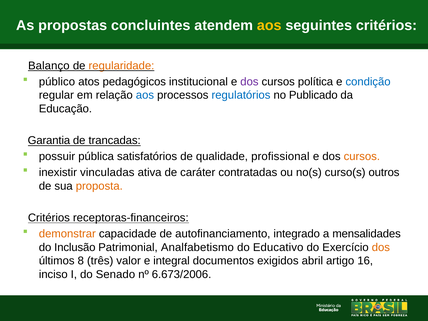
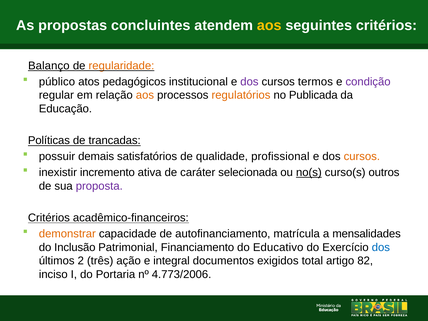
política: política -> termos
condição colour: blue -> purple
aos at (145, 95) colour: blue -> orange
regulatórios colour: blue -> orange
Publicado: Publicado -> Publicada
Garantia: Garantia -> Políticas
pública: pública -> demais
vinculadas: vinculadas -> incremento
contratadas: contratadas -> selecionada
no(s underline: none -> present
proposta colour: orange -> purple
receptoras-financeiros: receptoras-financeiros -> acadêmico-financeiros
integrado: integrado -> matrícula
Analfabetismo: Analfabetismo -> Financiamento
dos at (381, 247) colour: orange -> blue
8: 8 -> 2
valor: valor -> ação
abril: abril -> total
16: 16 -> 82
Senado: Senado -> Portaria
6.673/2006: 6.673/2006 -> 4.773/2006
